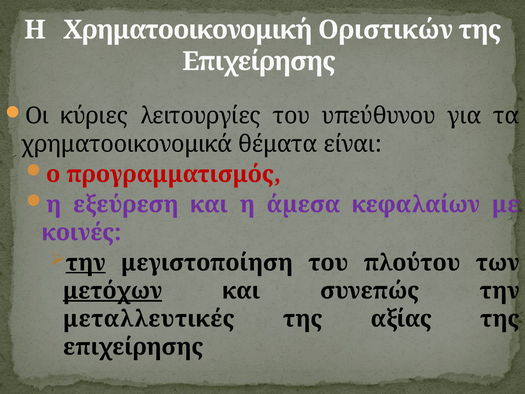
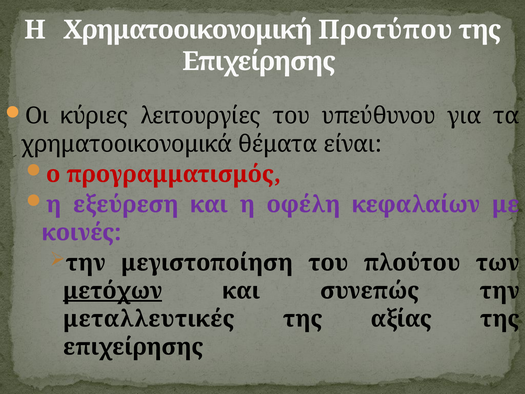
Οριστικών: Οριστικών -> Προτύπου
άµεσα: άµεσα -> οφέλη
την at (86, 263) underline: present -> none
